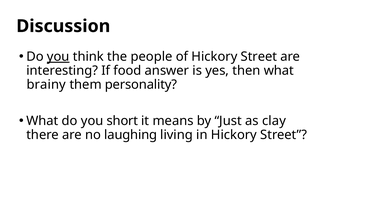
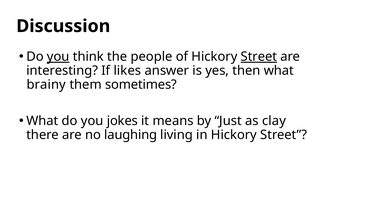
Street at (259, 57) underline: none -> present
food: food -> likes
personality: personality -> sometimes
short: short -> jokes
